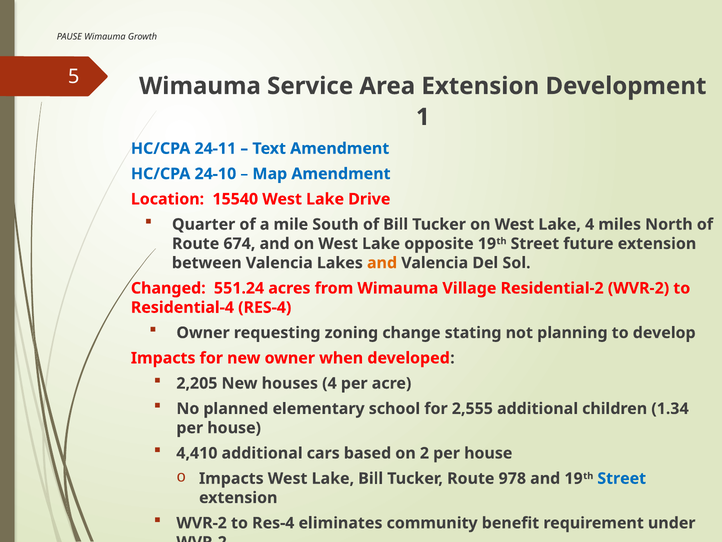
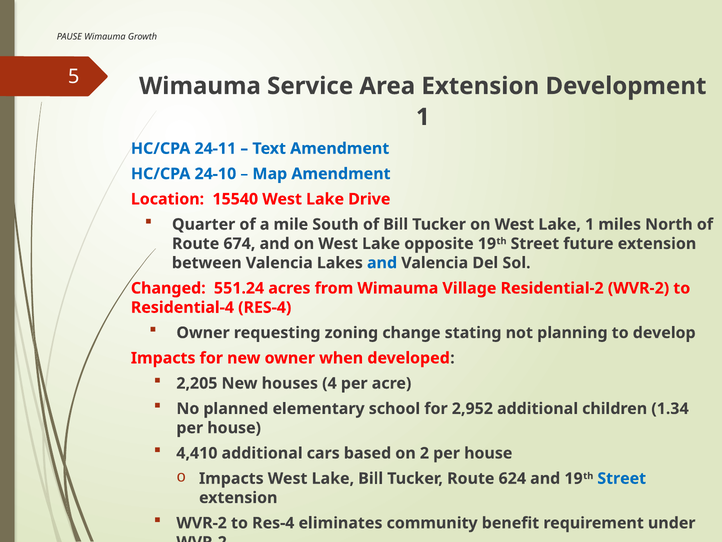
Lake 4: 4 -> 1
and at (382, 263) colour: orange -> blue
2,555: 2,555 -> 2,952
978: 978 -> 624
